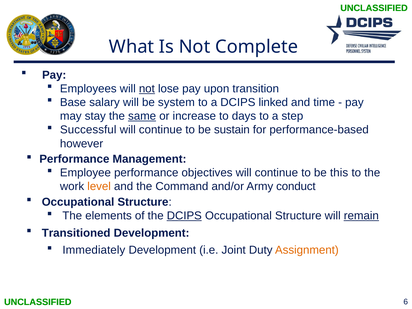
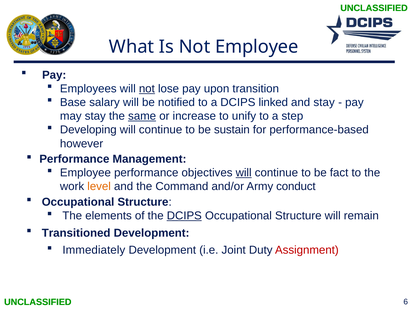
Not Complete: Complete -> Employee
system: system -> notified
and time: time -> stay
days: days -> unify
Successful: Successful -> Developing
will at (244, 173) underline: none -> present
this: this -> fact
remain underline: present -> none
Assignment colour: orange -> red
